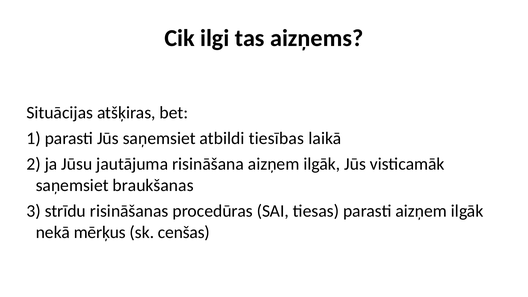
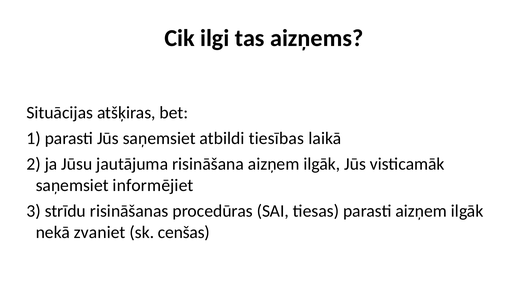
braukšanas: braukšanas -> informējiet
mērķus: mērķus -> zvaniet
